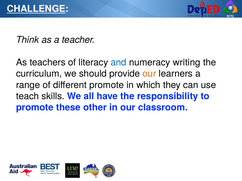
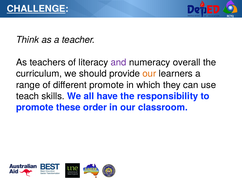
and colour: blue -> purple
writing: writing -> overall
other: other -> order
